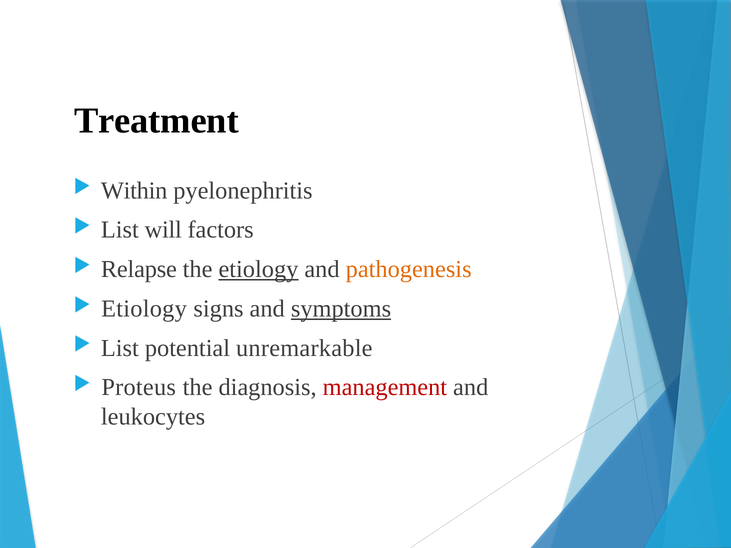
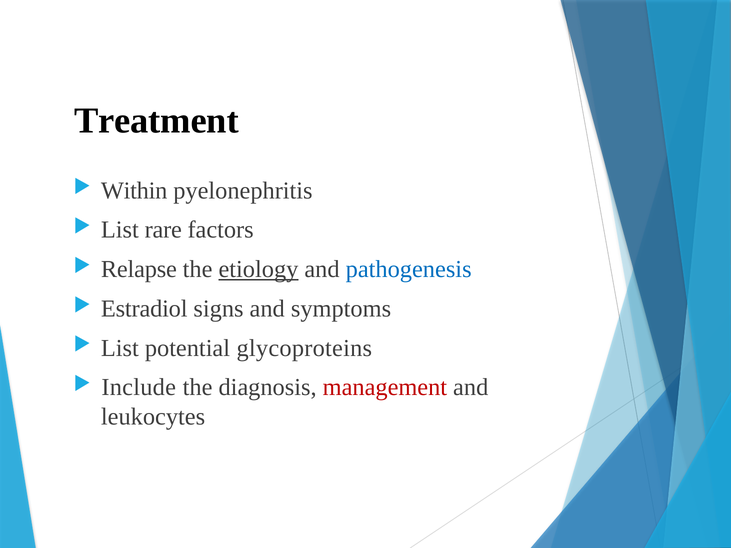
will: will -> rare
pathogenesis colour: orange -> blue
Etiology at (144, 309): Etiology -> Estradiol
symptoms underline: present -> none
unremarkable: unremarkable -> glycoproteins
Proteus: Proteus -> Include
